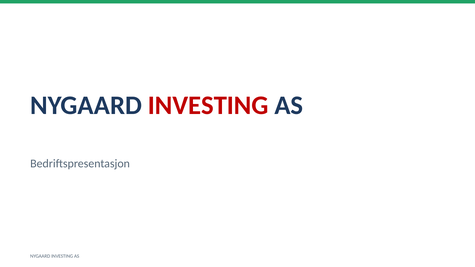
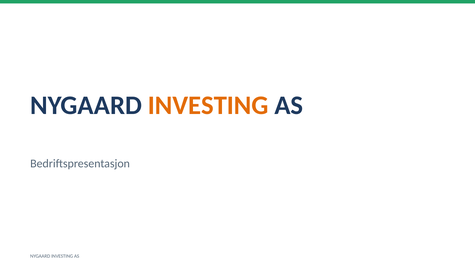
INVESTING at (208, 105) colour: red -> orange
